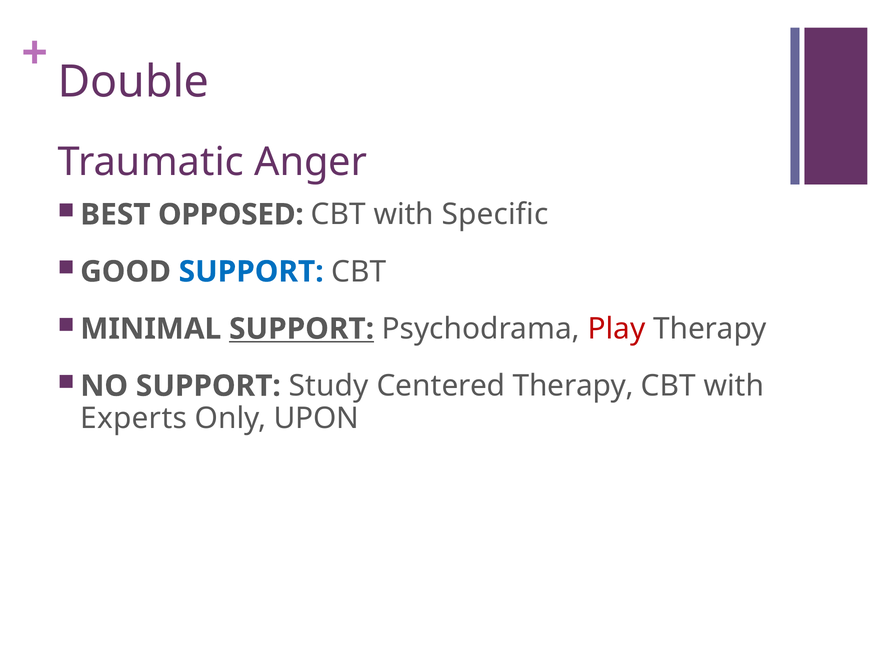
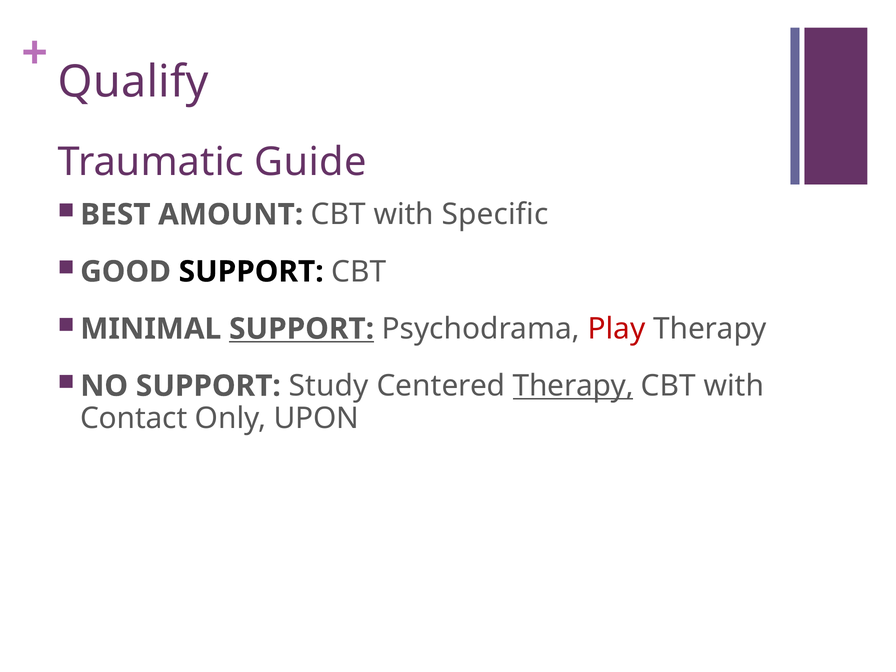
Double: Double -> Qualify
Anger: Anger -> Guide
OPPOSED: OPPOSED -> AMOUNT
SUPPORT at (251, 272) colour: blue -> black
Therapy at (573, 386) underline: none -> present
Experts: Experts -> Contact
